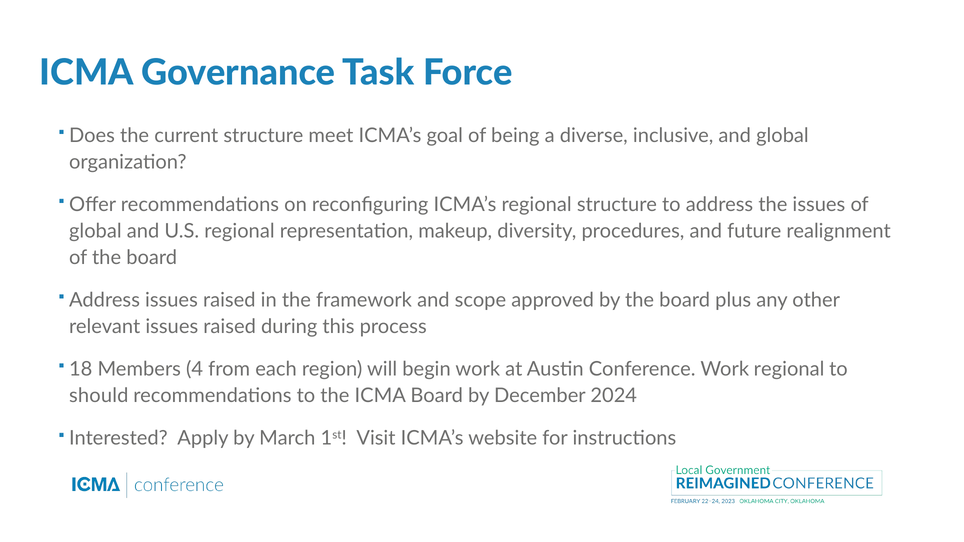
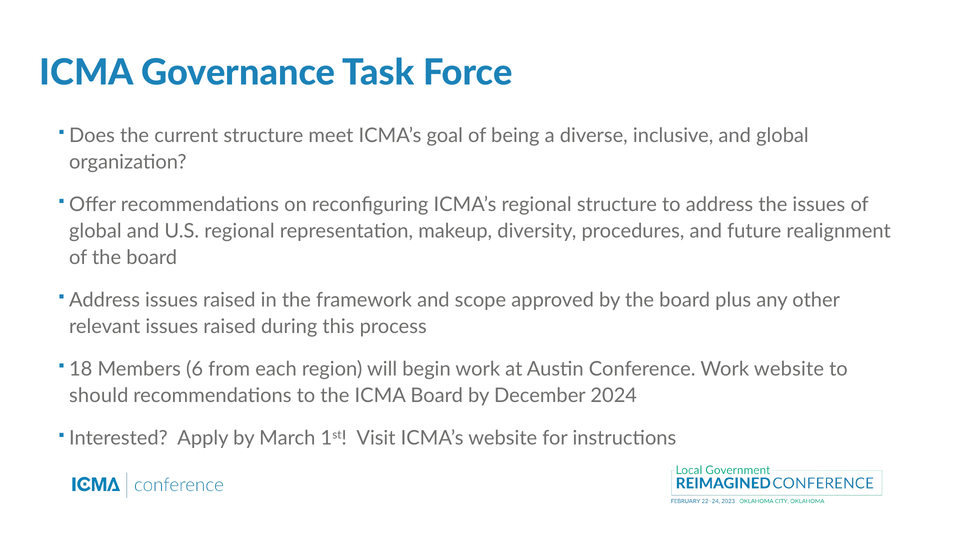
4: 4 -> 6
Work regional: regional -> website
